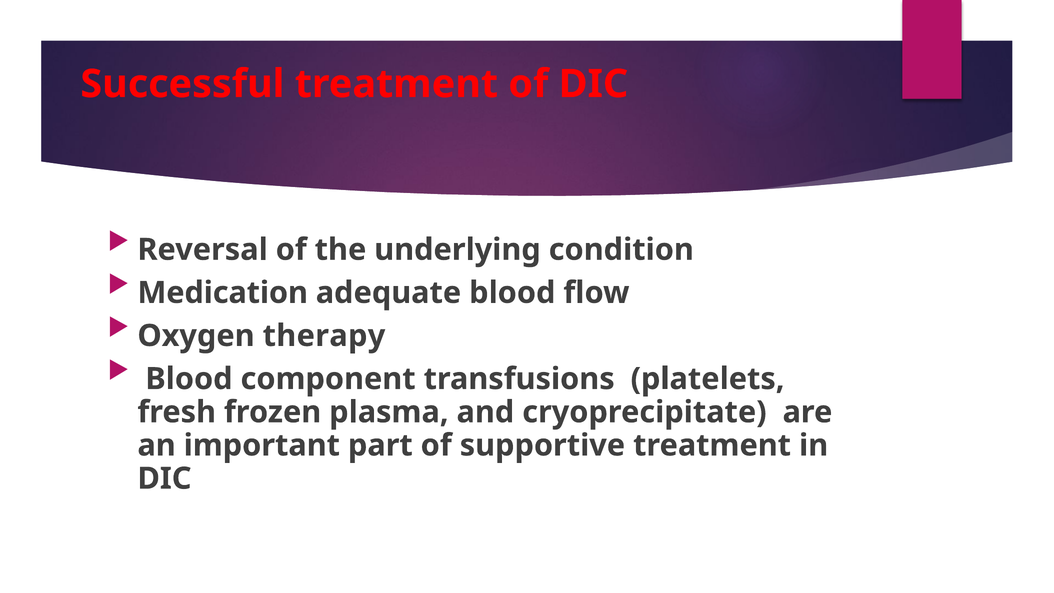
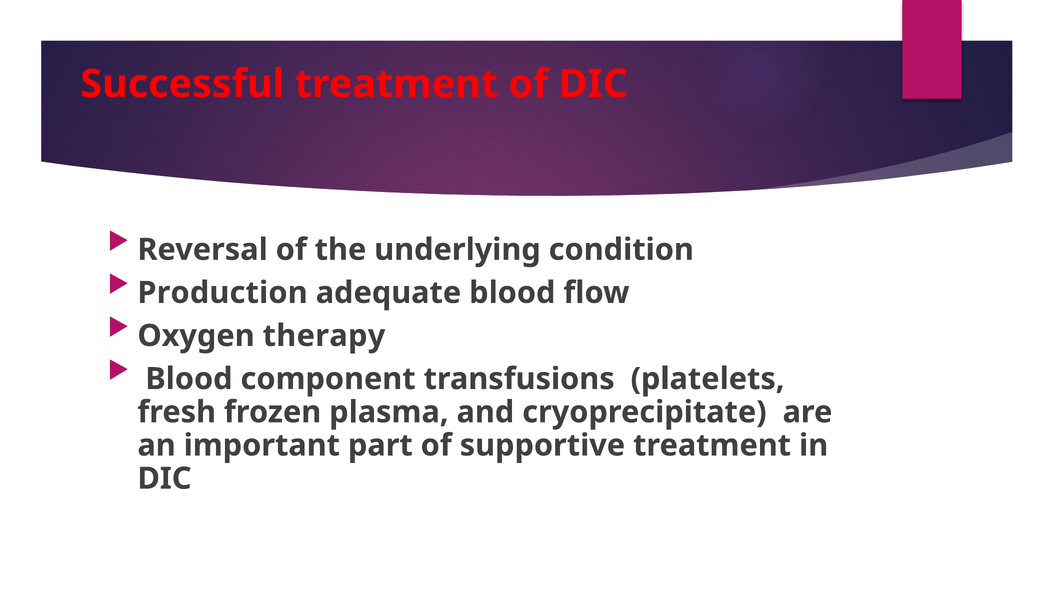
Medication: Medication -> Production
